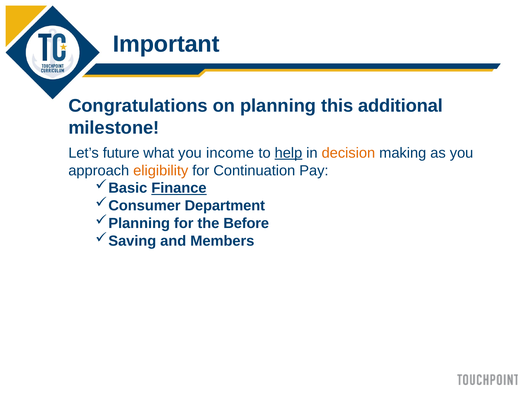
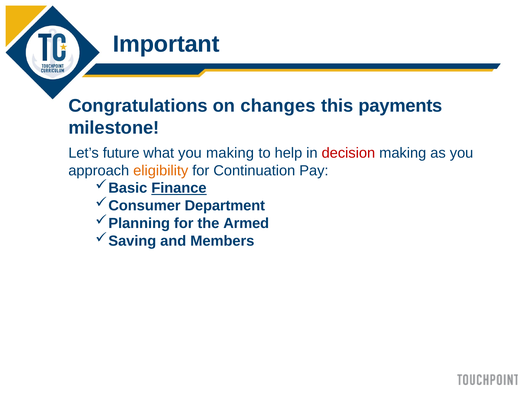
planning: planning -> changes
additional: additional -> payments
you income: income -> making
help underline: present -> none
decision colour: orange -> red
Before: Before -> Armed
